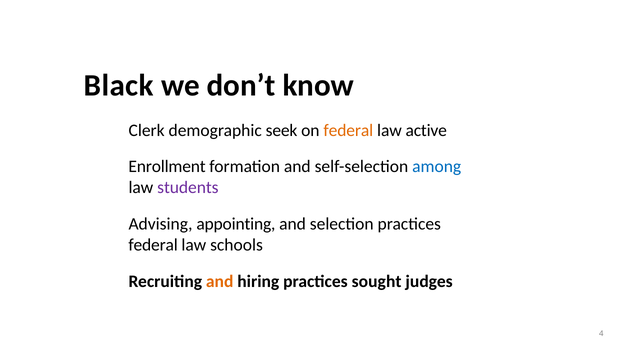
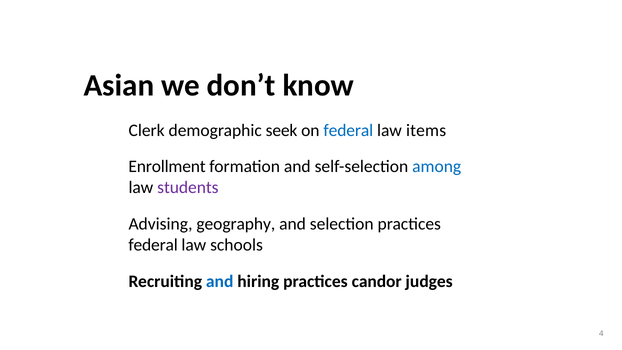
Black: Black -> Asian
federal at (348, 130) colour: orange -> blue
active: active -> items
appointing: appointing -> geography
and at (220, 281) colour: orange -> blue
sought: sought -> candor
